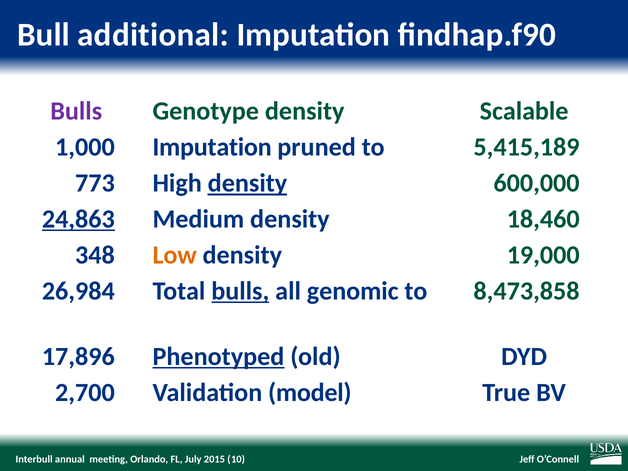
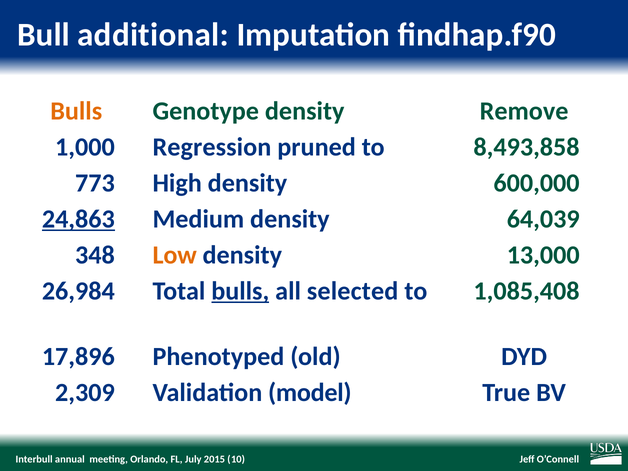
Bulls at (76, 111) colour: purple -> orange
Scalable: Scalable -> Remove
1,000 Imputation: Imputation -> Regression
5,415,189: 5,415,189 -> 8,493,858
density at (247, 183) underline: present -> none
18,460: 18,460 -> 64,039
19,000: 19,000 -> 13,000
genomic: genomic -> selected
8,473,858: 8,473,858 -> 1,085,408
Phenotyped underline: present -> none
2,700: 2,700 -> 2,309
